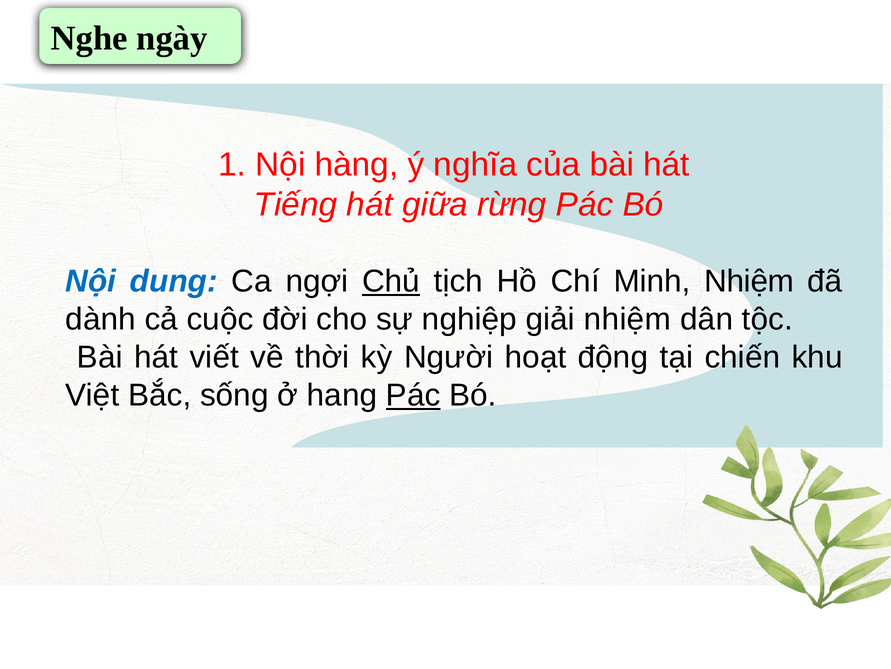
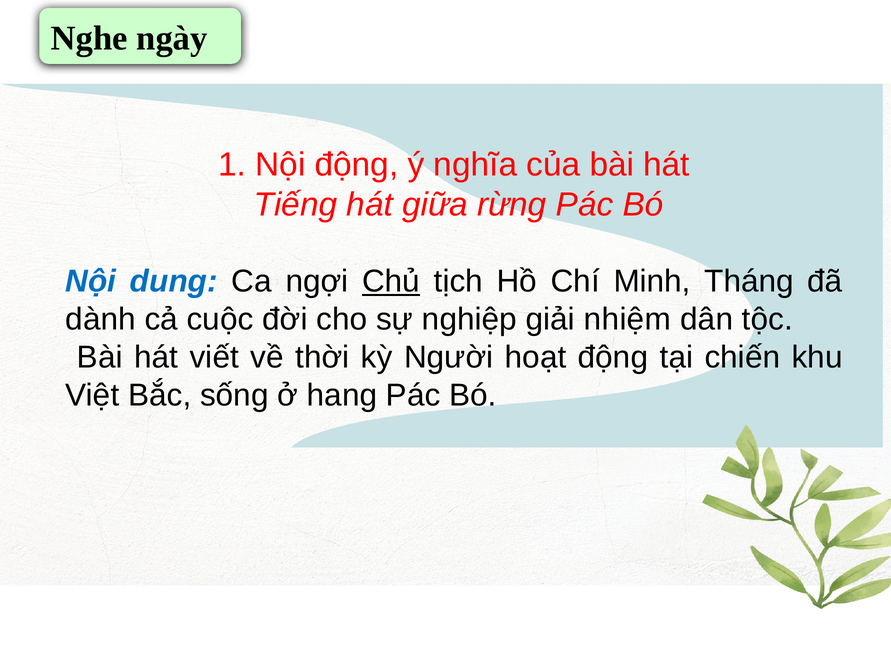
Nội hàng: hàng -> động
Minh Nhiệm: Nhiệm -> Tháng
Pác at (413, 395) underline: present -> none
